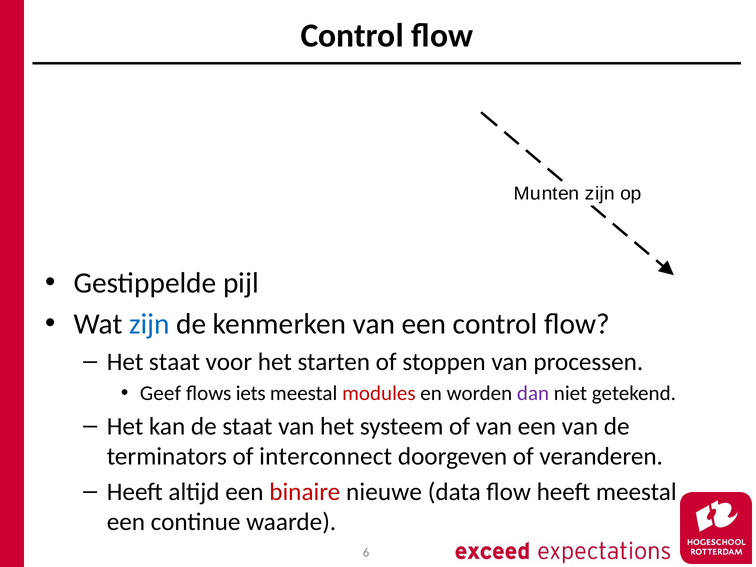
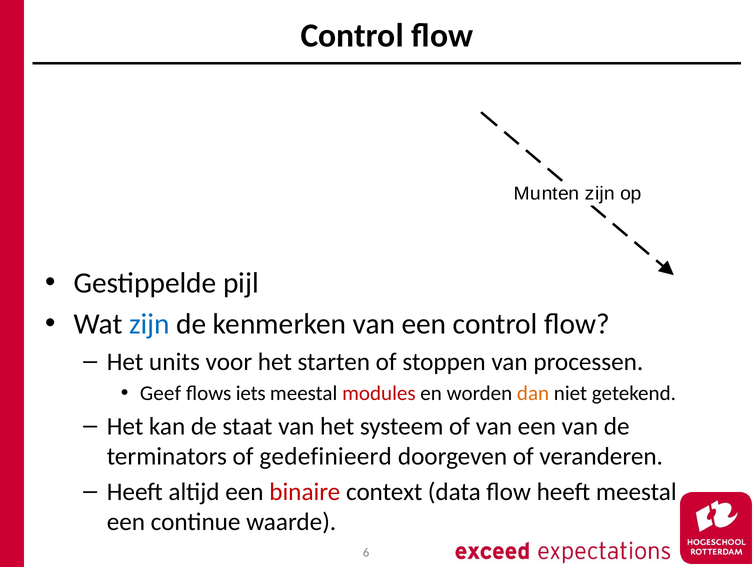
Het staat: staat -> units
dan colour: purple -> orange
interconnect: interconnect -> gedefinieerd
nieuwe: nieuwe -> context
